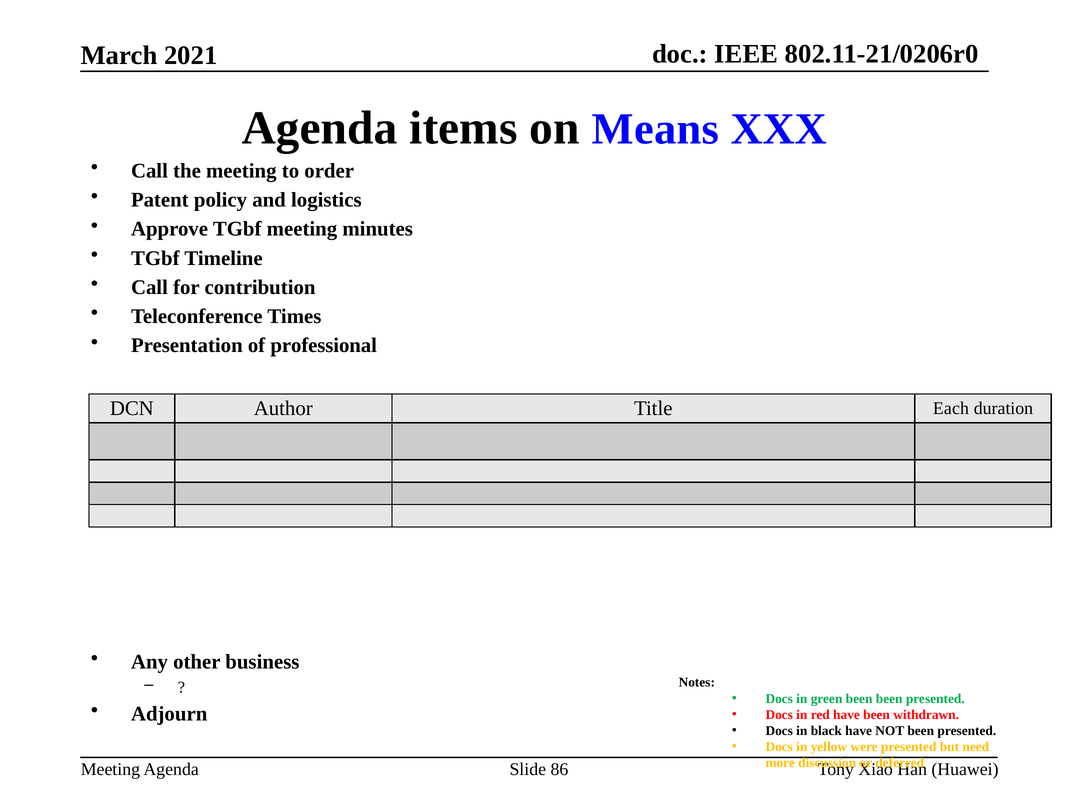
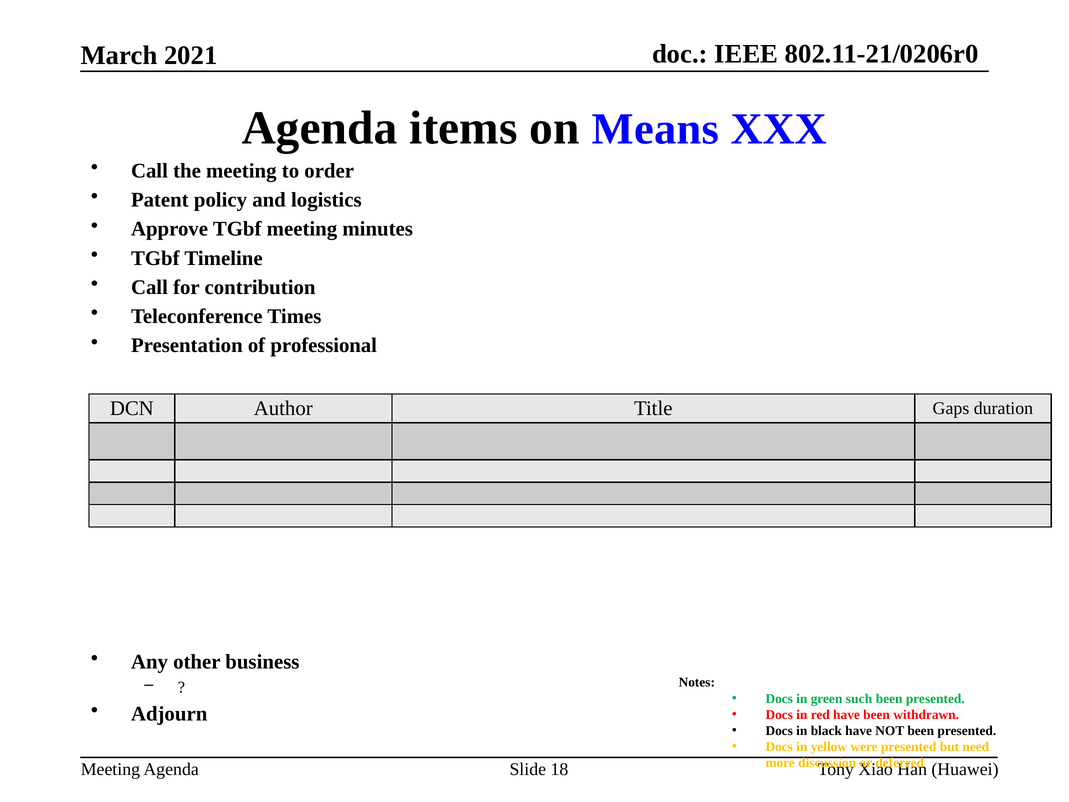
Each: Each -> Gaps
green been: been -> such
86: 86 -> 18
